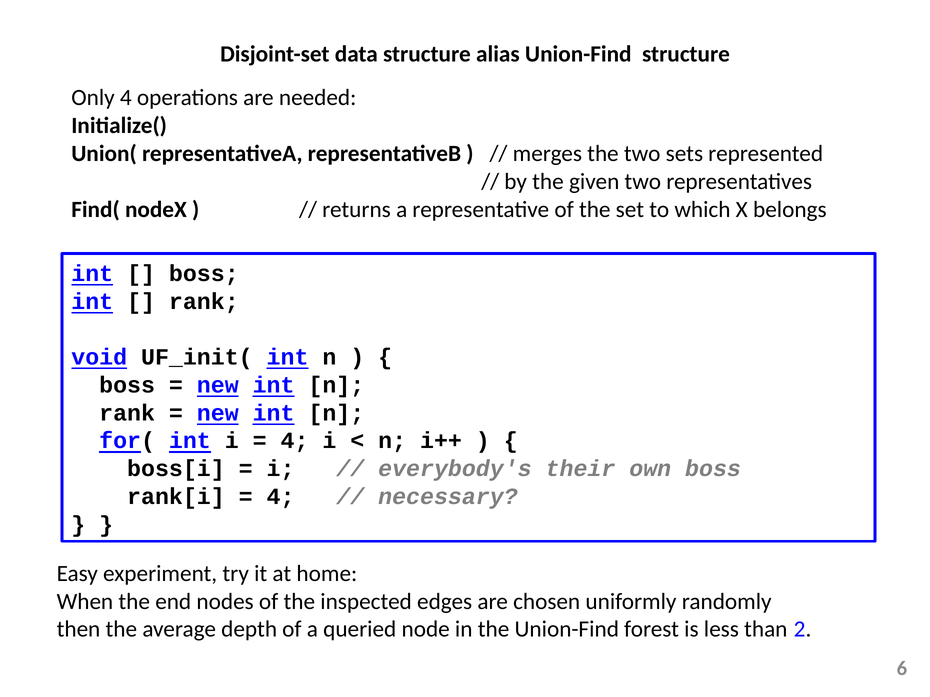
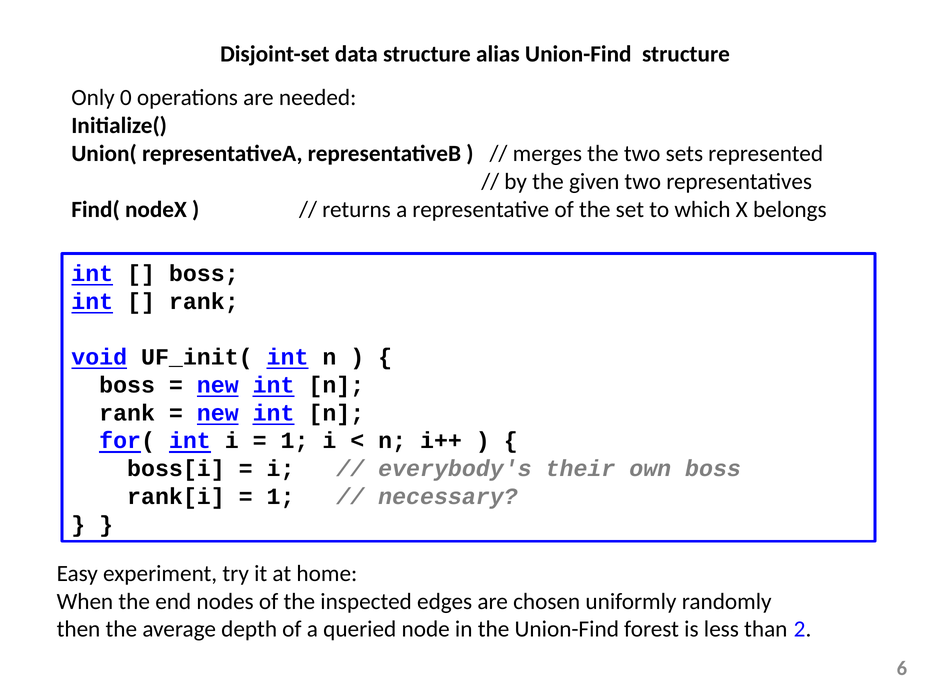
Only 4: 4 -> 0
4 at (295, 441): 4 -> 1
4 at (281, 497): 4 -> 1
